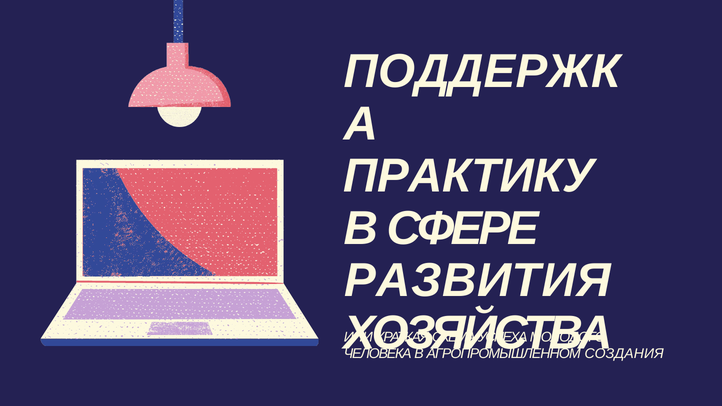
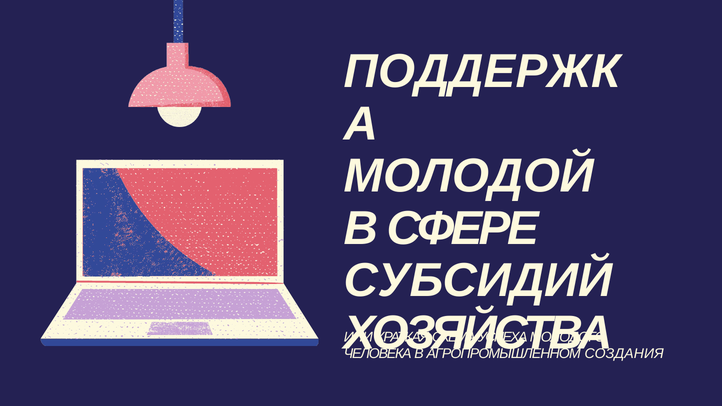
ПРАКТИКУ: ПРАКТИКУ -> МОЛОДОЙ
РАЗВИТИЯ: РАЗВИТИЯ -> СУБСИДИЙ
